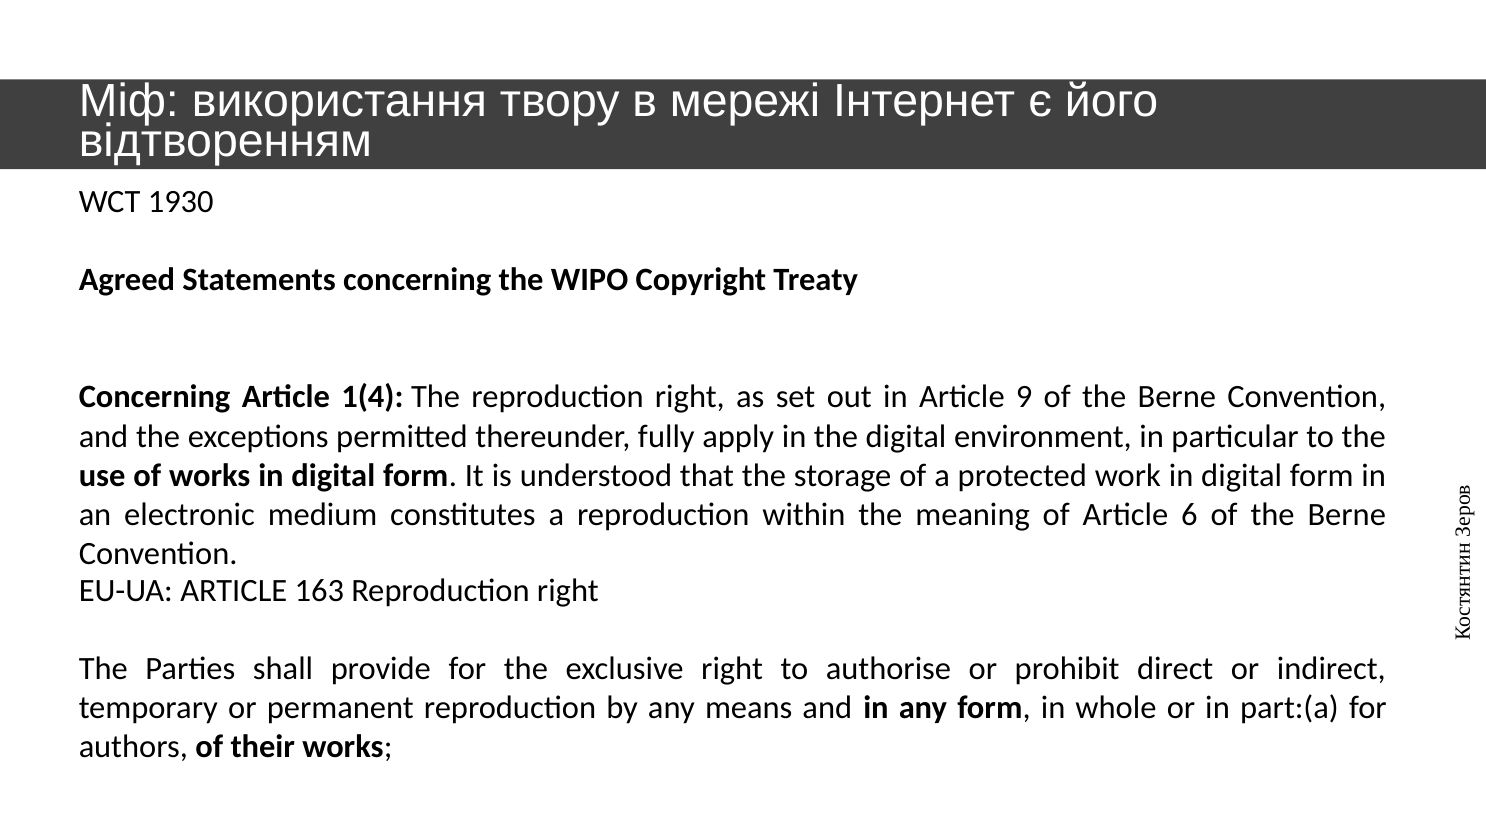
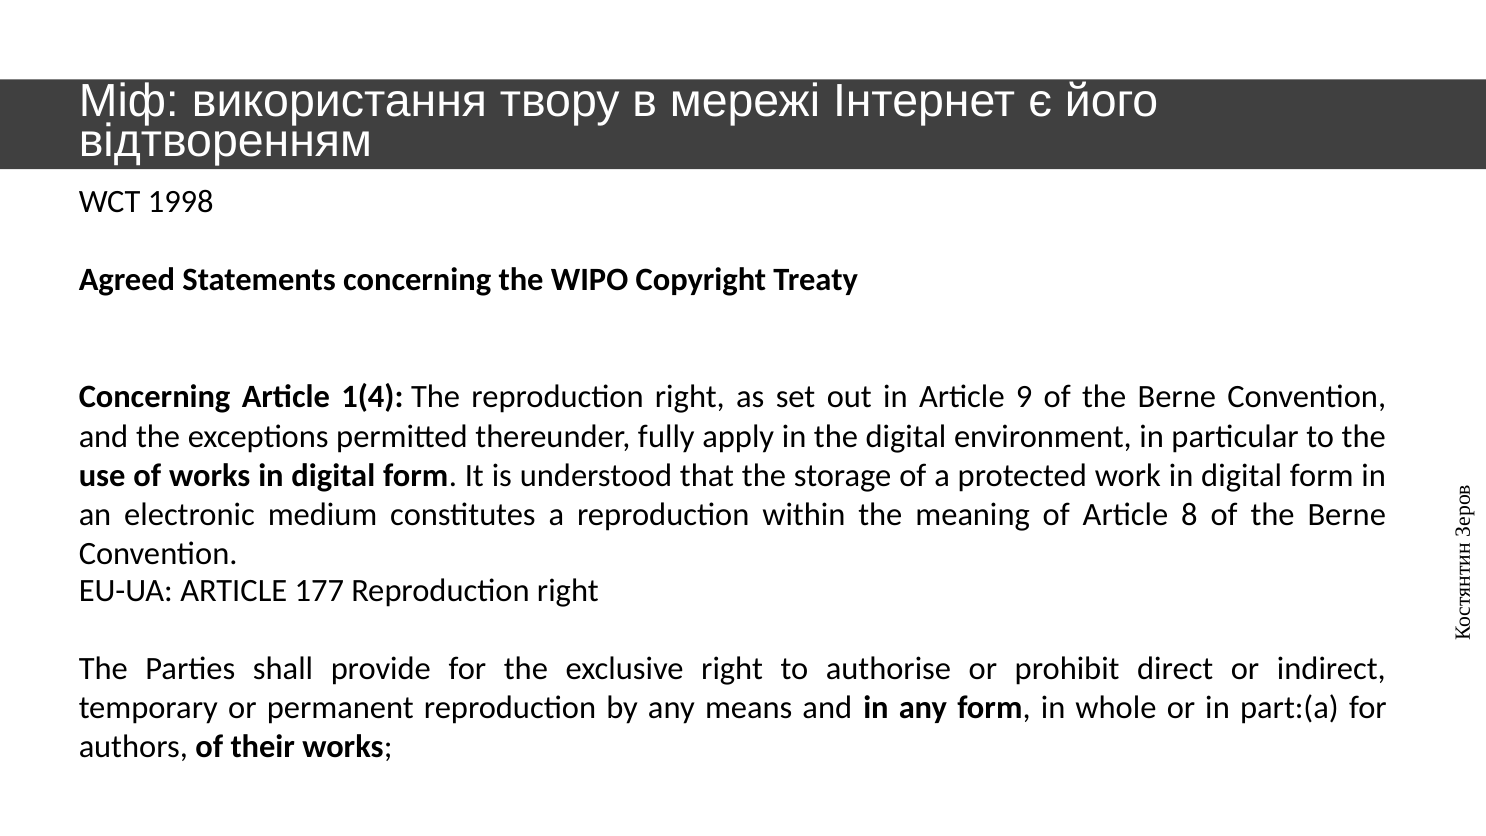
1930: 1930 -> 1998
6: 6 -> 8
163: 163 -> 177
